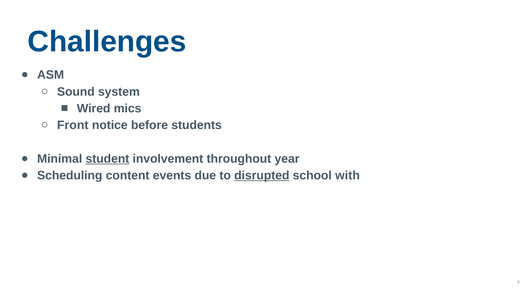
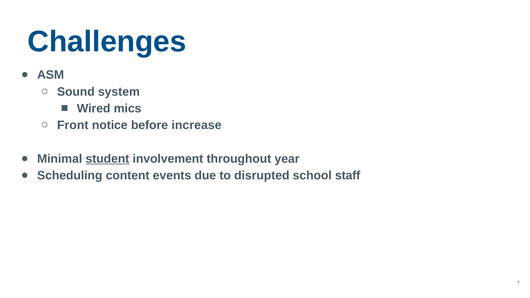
students: students -> increase
disrupted underline: present -> none
with: with -> staff
